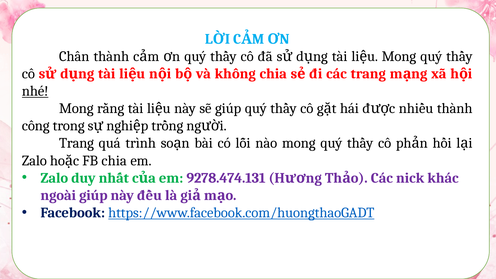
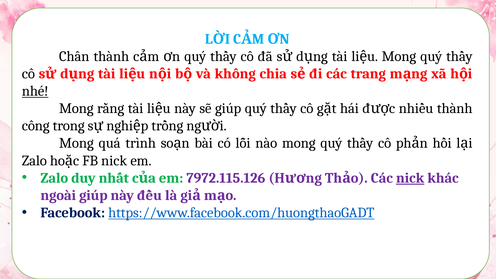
Trang at (76, 143): Trang -> Mong
FB chia: chia -> nick
9278.474.131: 9278.474.131 -> 7972.115.126
nick at (410, 178) underline: none -> present
